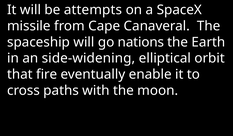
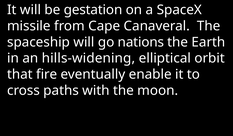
attempts: attempts -> gestation
side-widening: side-widening -> hills-widening
